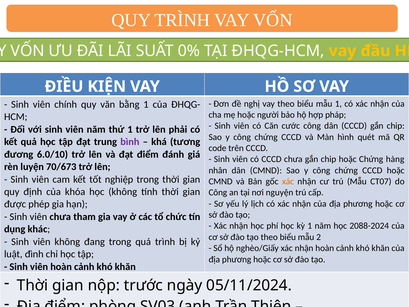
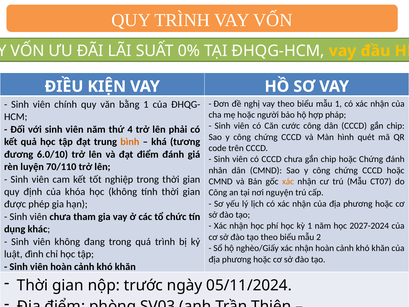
thứ 1: 1 -> 4
bình colour: purple -> orange
Chứng hàng: hàng -> đánh
70/673: 70/673 -> 70/110
2088-2024: 2088-2024 -> 2027-2024
